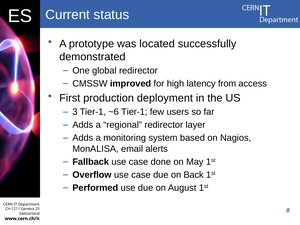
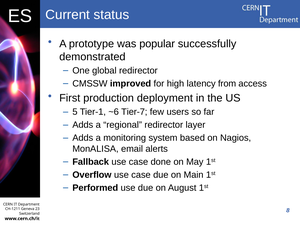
located: located -> popular
3: 3 -> 5
~6 Tier-1: Tier-1 -> Tier-7
Back: Back -> Main
